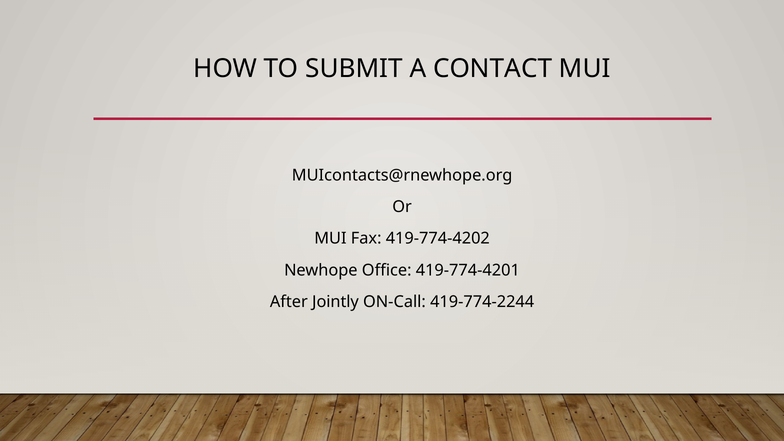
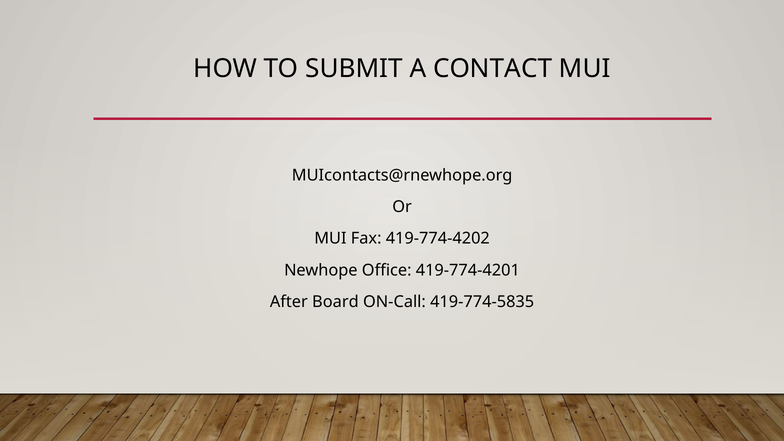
Jointly: Jointly -> Board
419-774-2244: 419-774-2244 -> 419-774-5835
